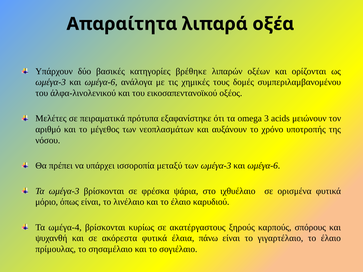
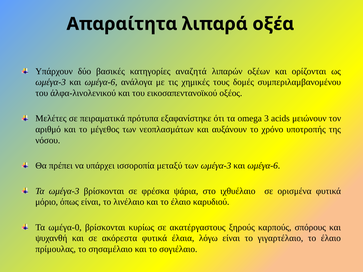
βρέθηκε: βρέθηκε -> αναζητά
ωμέγα-4: ωμέγα-4 -> ωμέγα-0
πάνω: πάνω -> λόγω
